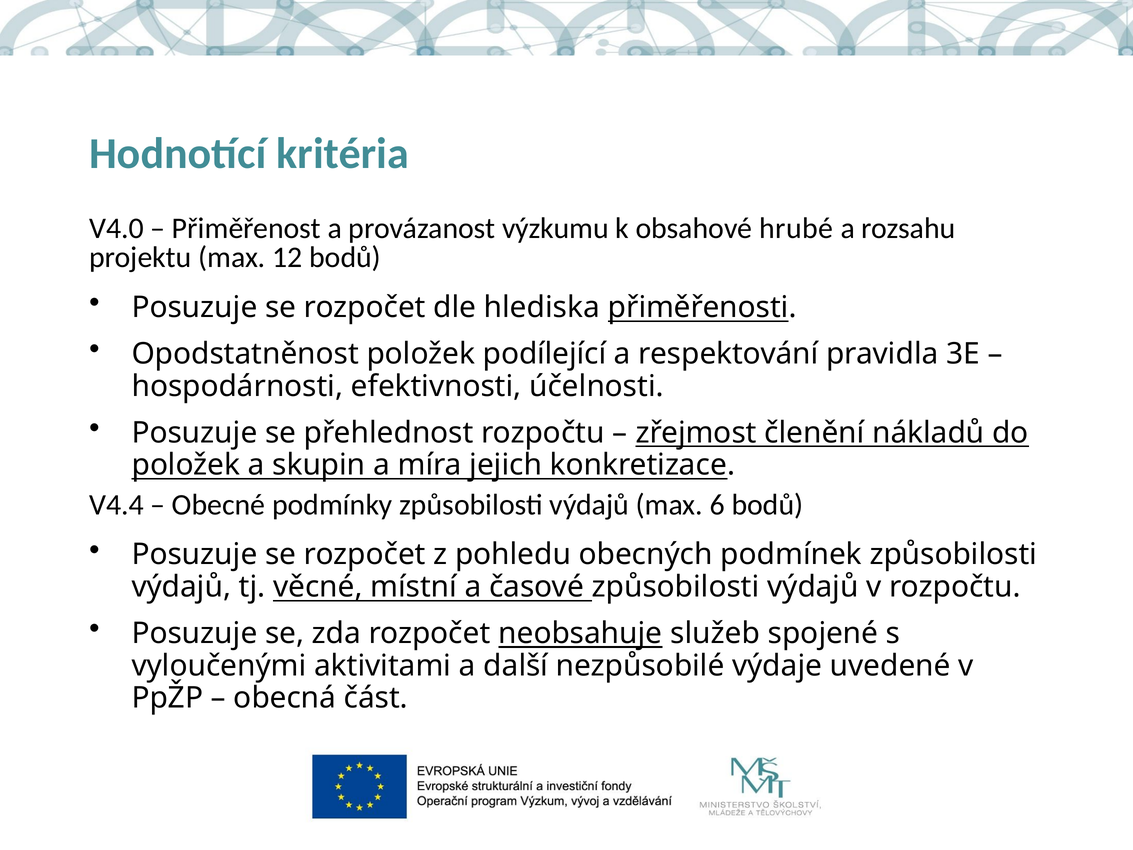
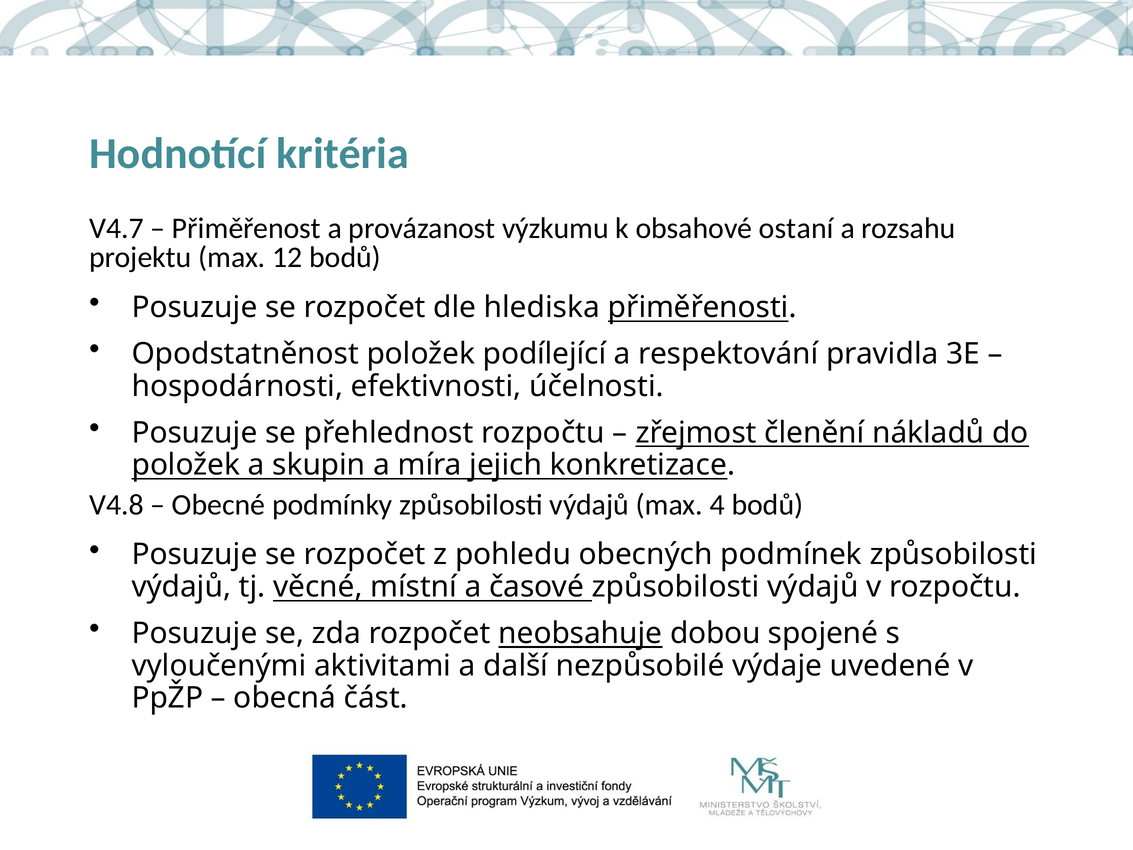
V4.0: V4.0 -> V4.7
hrubé: hrubé -> ostaní
V4.4: V4.4 -> V4.8
6: 6 -> 4
služeb: služeb -> dobou
